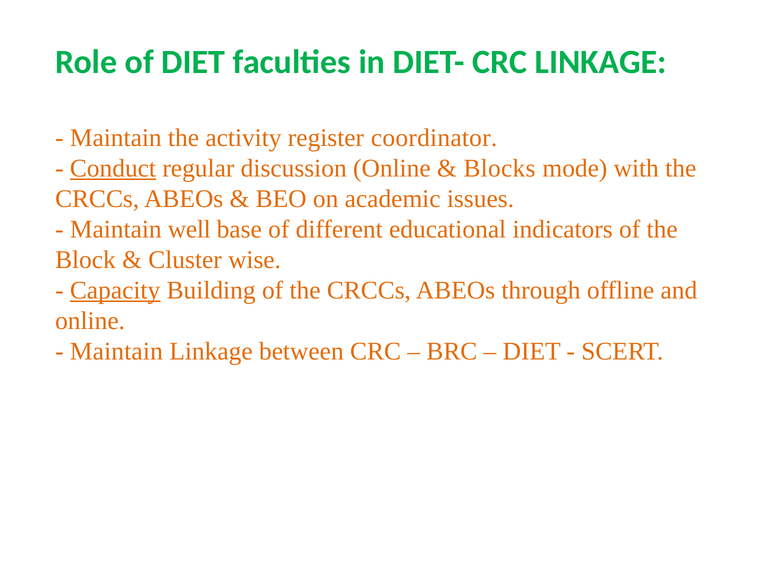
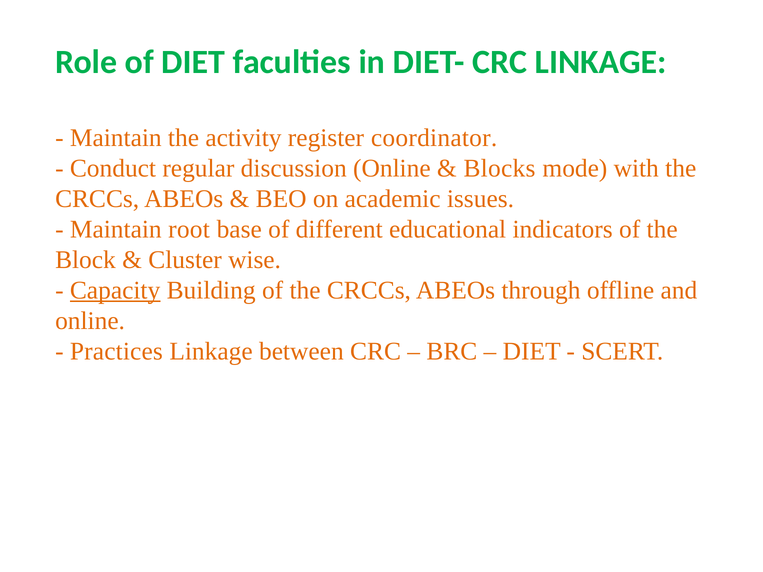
Conduct underline: present -> none
well: well -> root
Maintain at (116, 352): Maintain -> Practices
